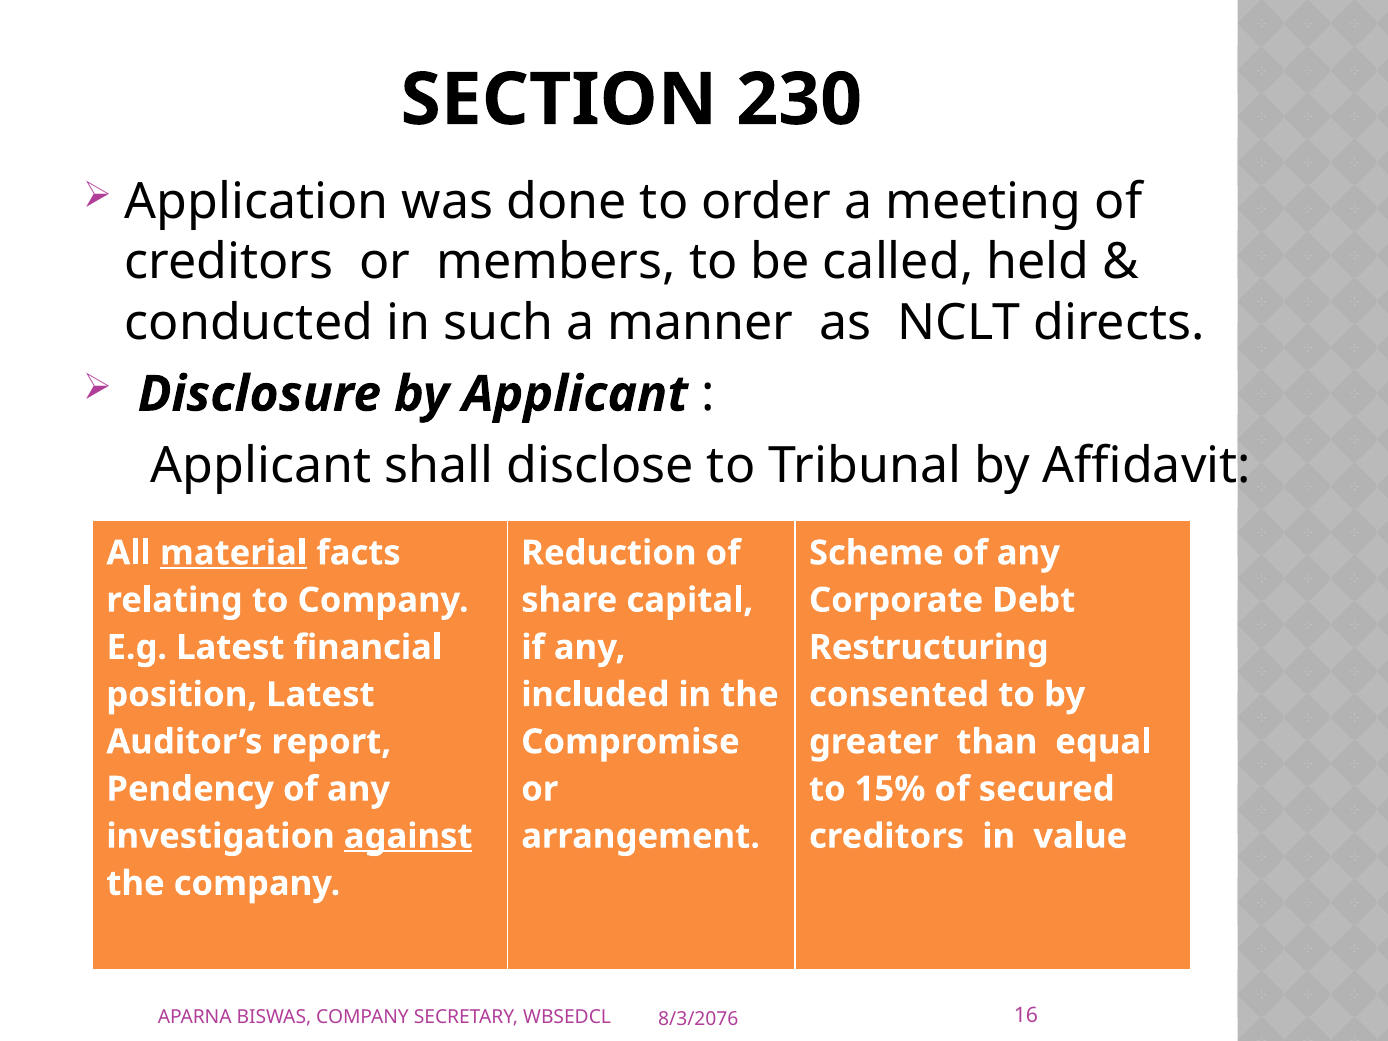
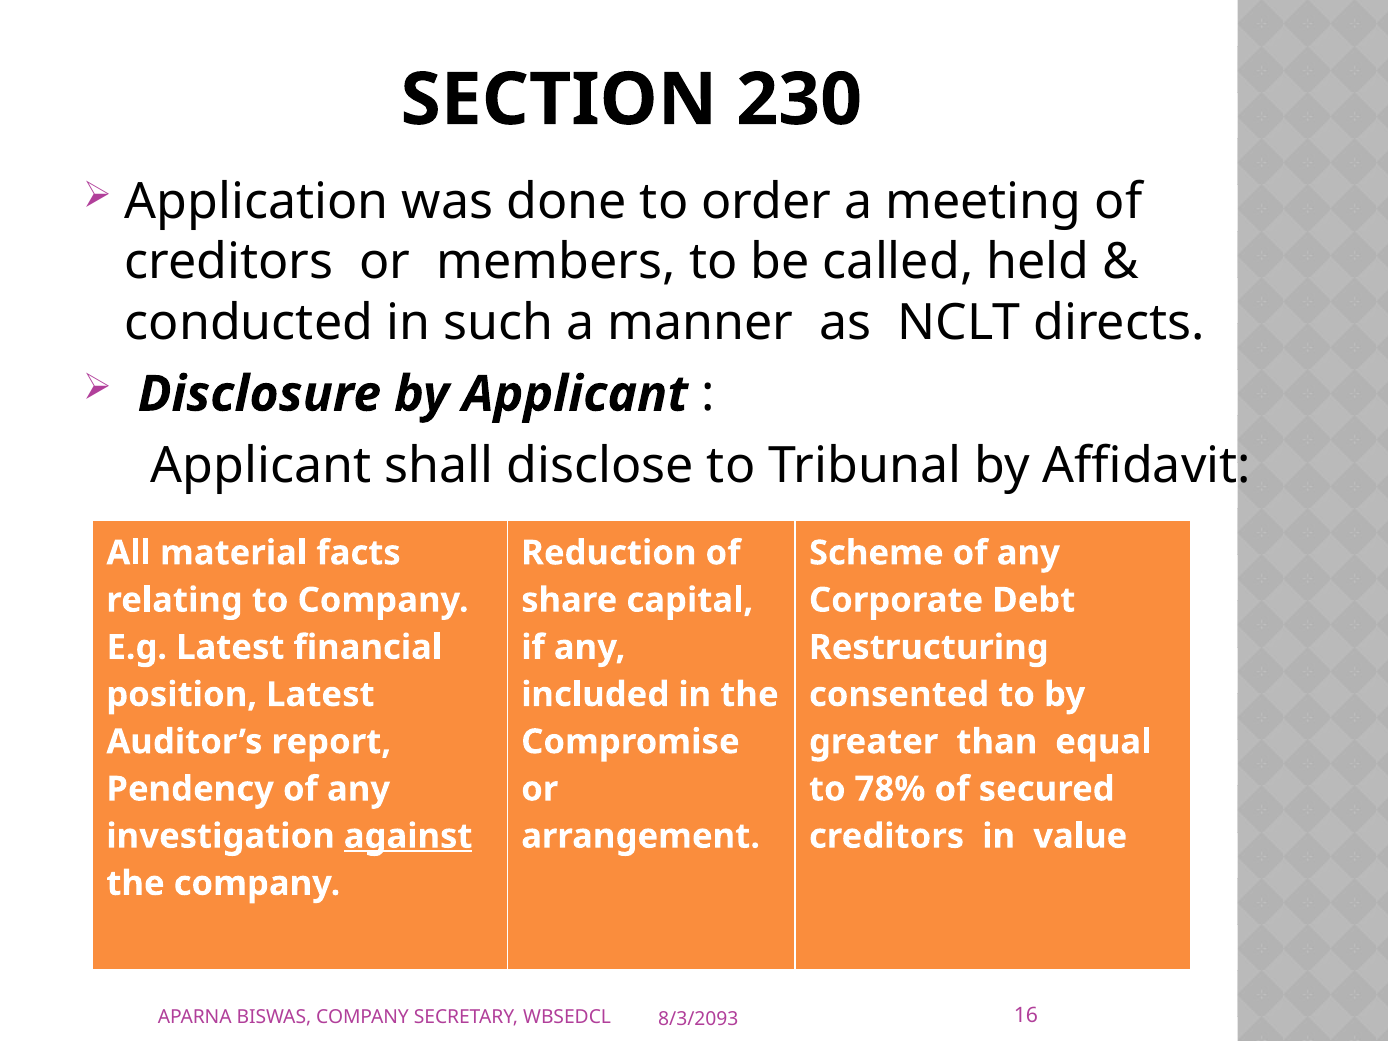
material underline: present -> none
15%: 15% -> 78%
8/3/2076: 8/3/2076 -> 8/3/2093
